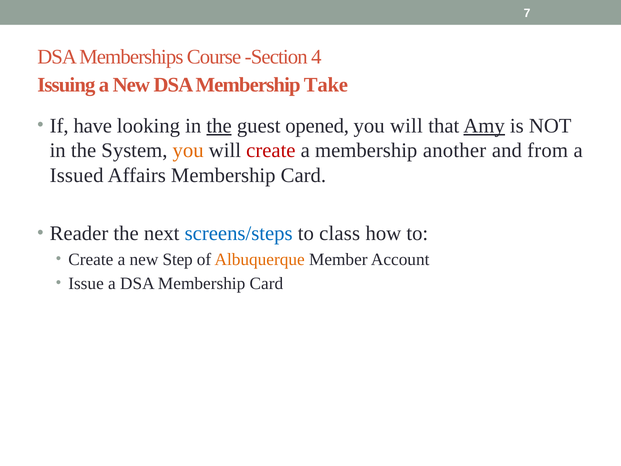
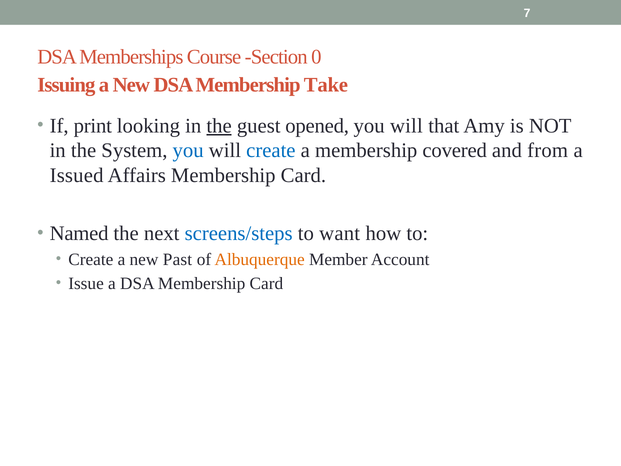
4: 4 -> 0
have: have -> print
Amy underline: present -> none
you at (188, 150) colour: orange -> blue
create at (271, 150) colour: red -> blue
another: another -> covered
Reader: Reader -> Named
class: class -> want
Step: Step -> Past
